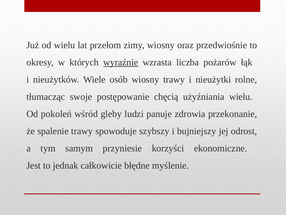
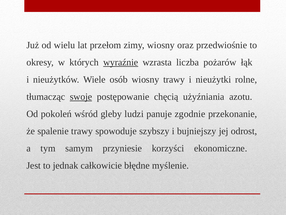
swoje underline: none -> present
użyźniania wielu: wielu -> azotu
zdrowia: zdrowia -> zgodnie
